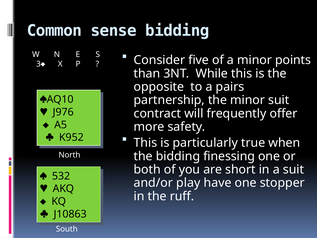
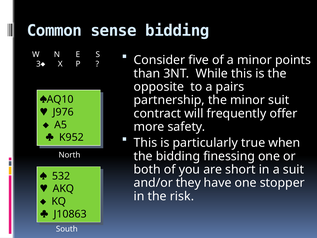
play: play -> they
ruff: ruff -> risk
